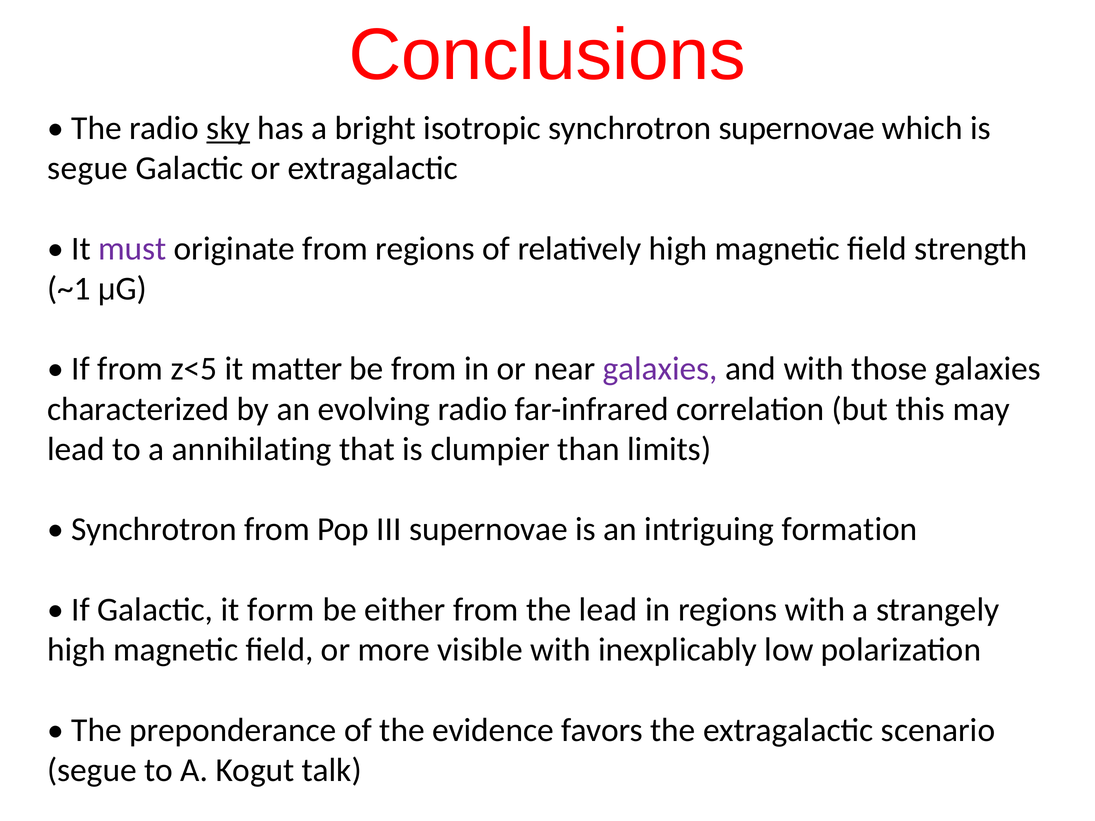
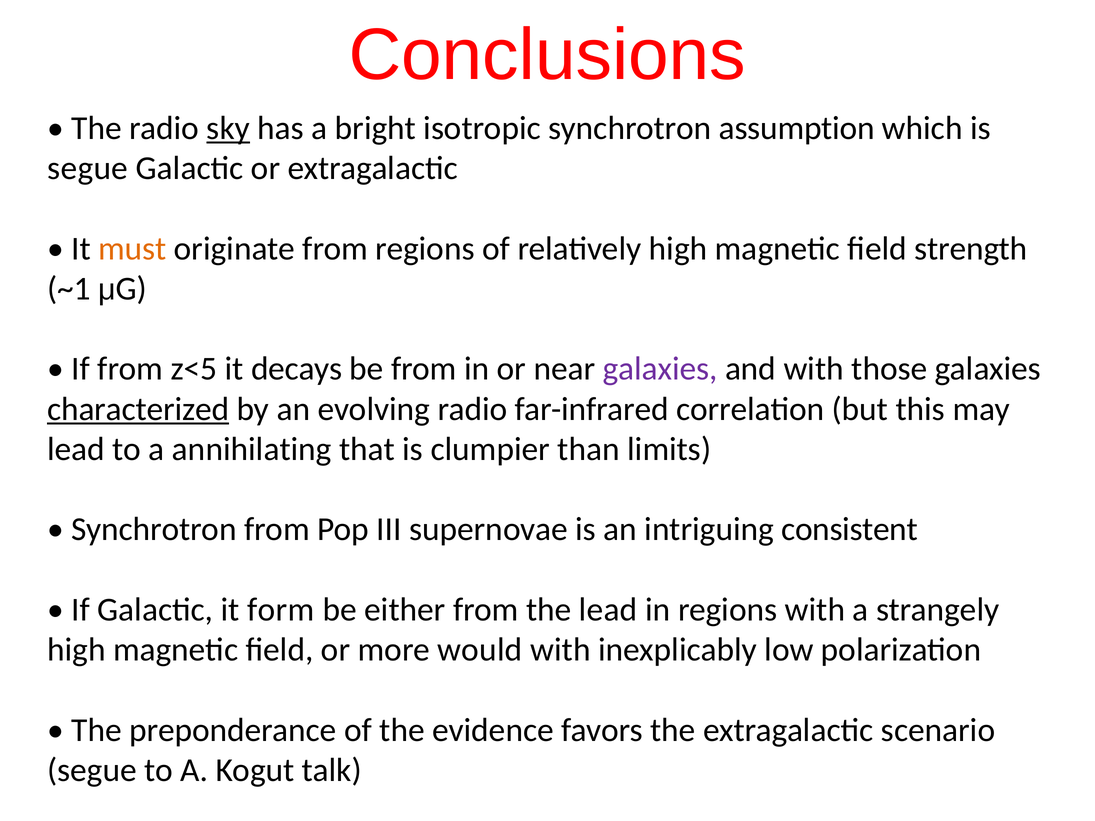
synchrotron supernovae: supernovae -> assumption
must colour: purple -> orange
matter: matter -> decays
characterized underline: none -> present
formation: formation -> consistent
visible: visible -> would
